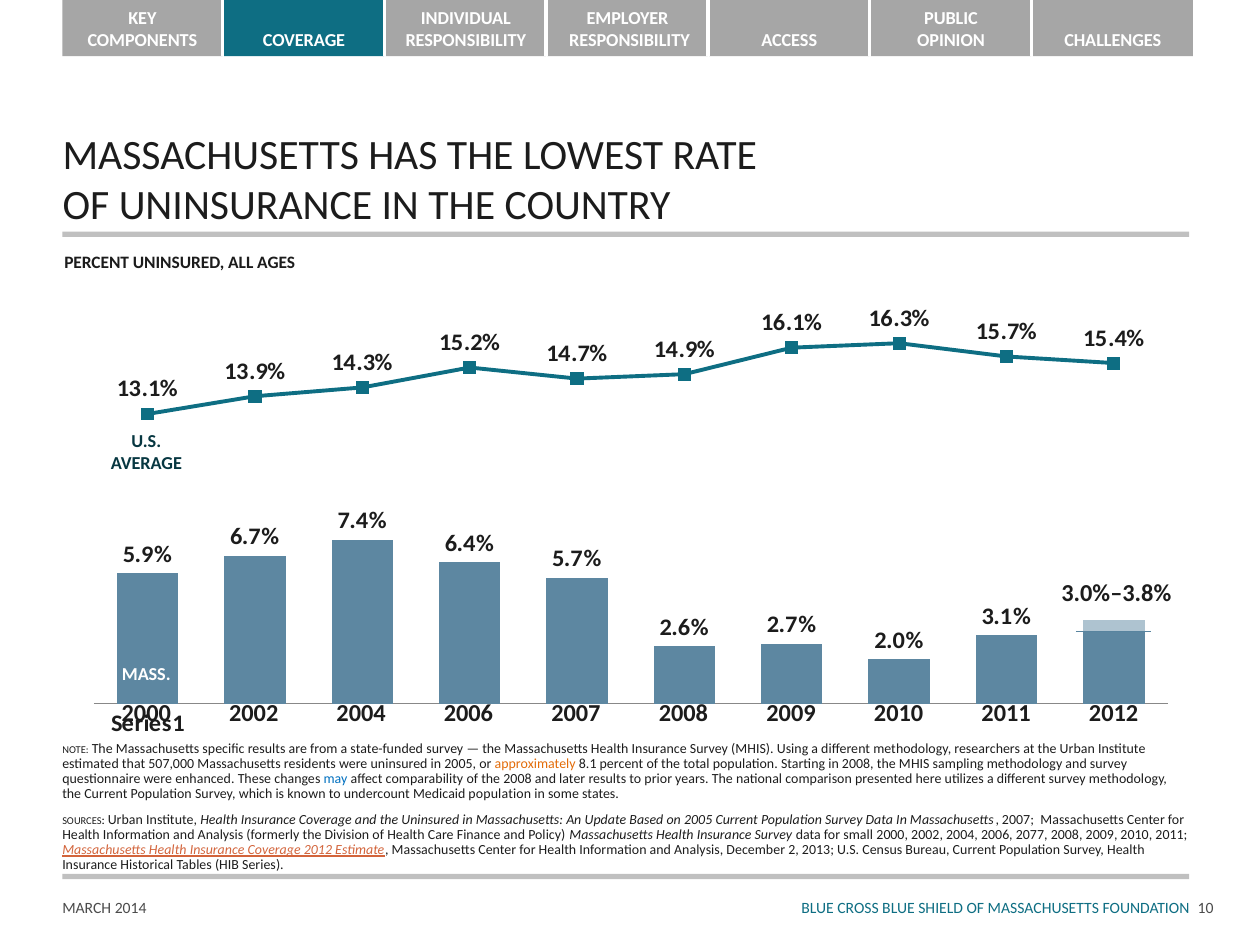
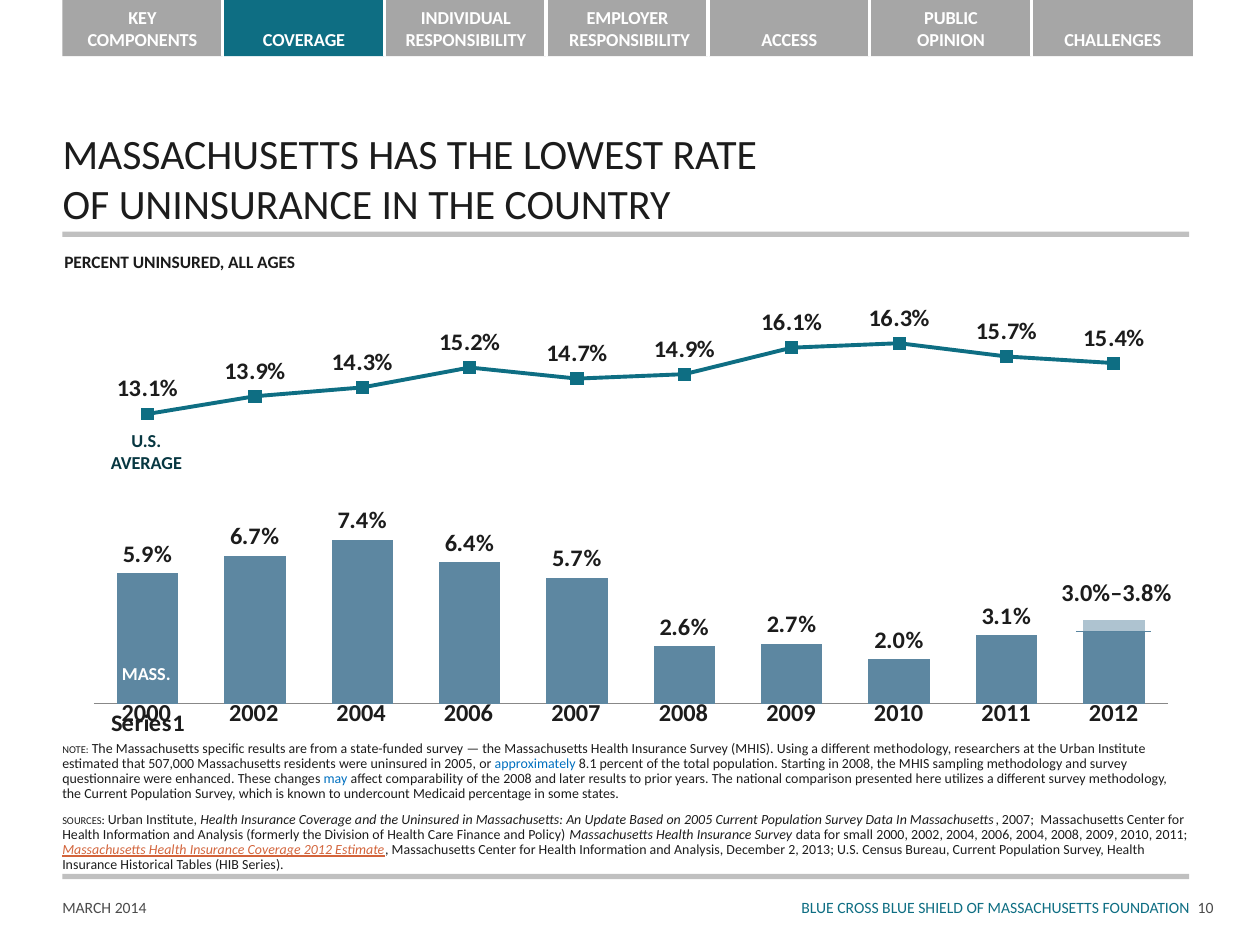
approximately colour: orange -> blue
Medicaid population: population -> percentage
2006 2077: 2077 -> 2004
